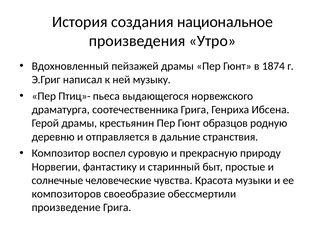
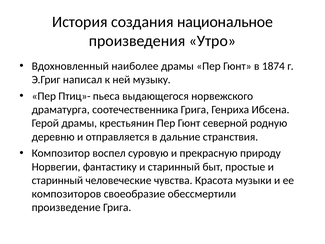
пейзажей: пейзажей -> наиболее
образцов: образцов -> северной
солнечные at (57, 180): солнечные -> старинный
